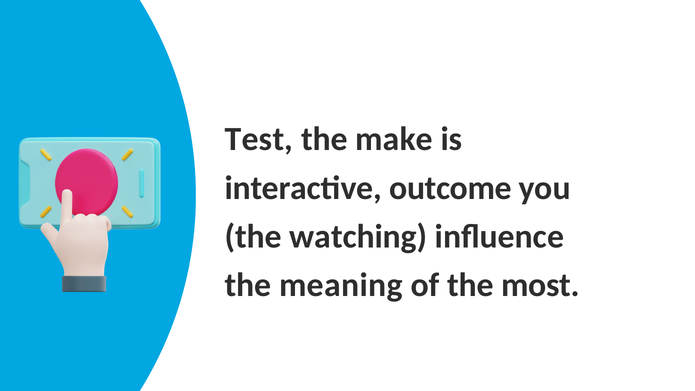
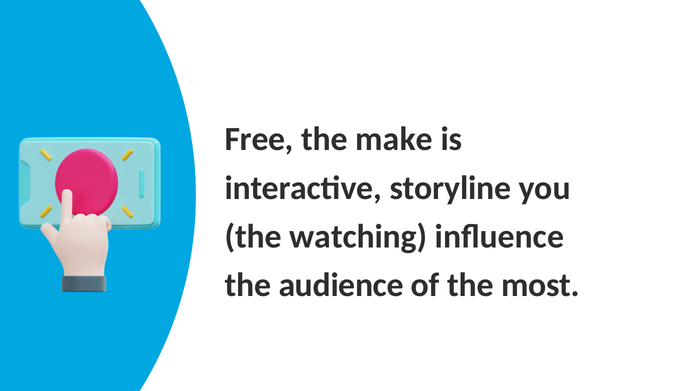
Test: Test -> Free
outcome: outcome -> storyline
meaning: meaning -> audience
